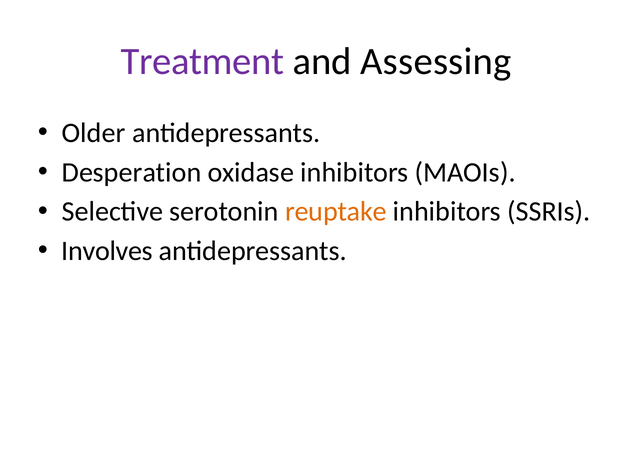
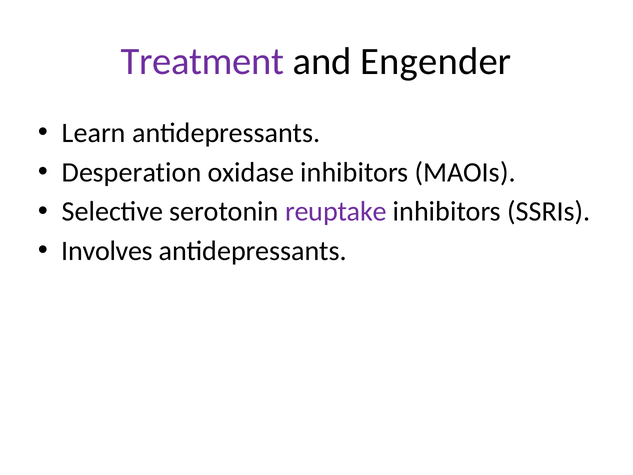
Assessing: Assessing -> Engender
Older: Older -> Learn
reuptake colour: orange -> purple
